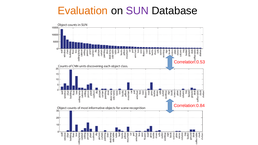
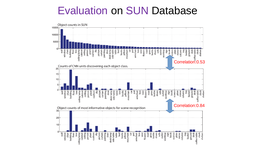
Evaluation colour: orange -> purple
